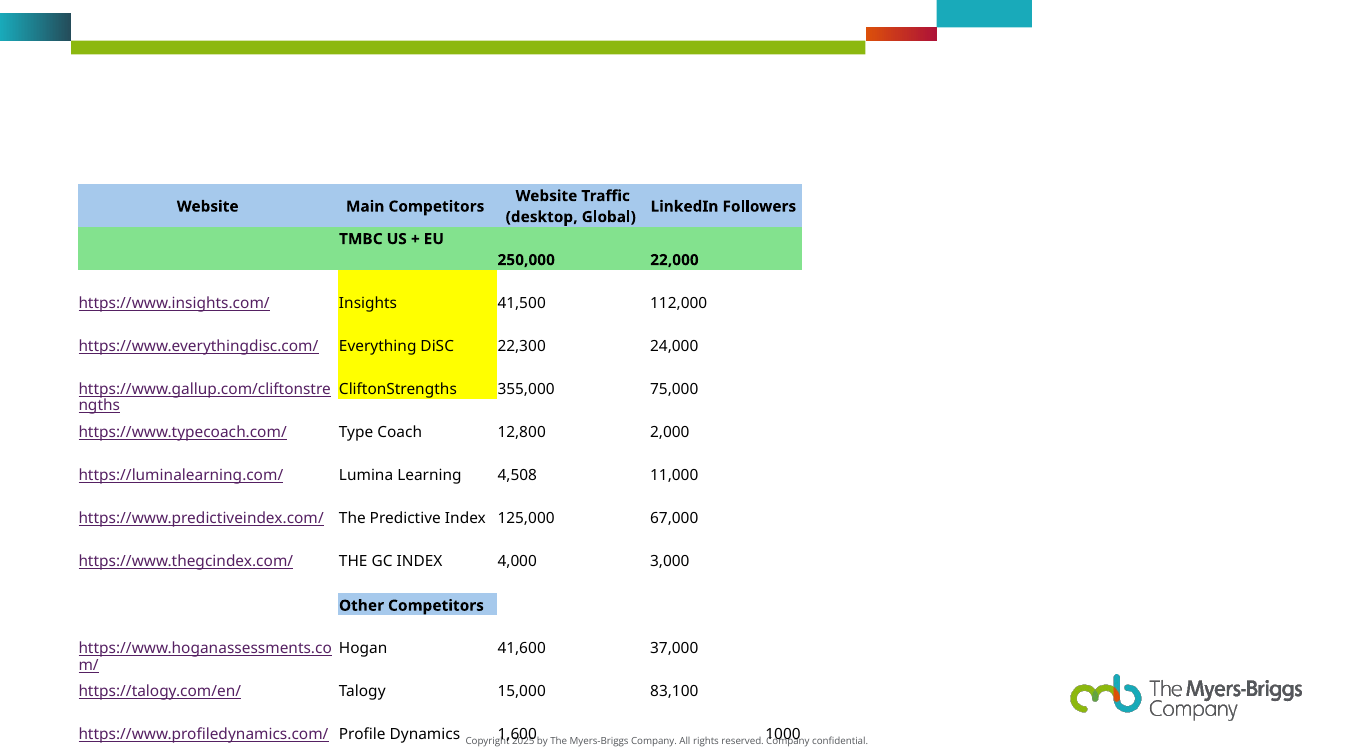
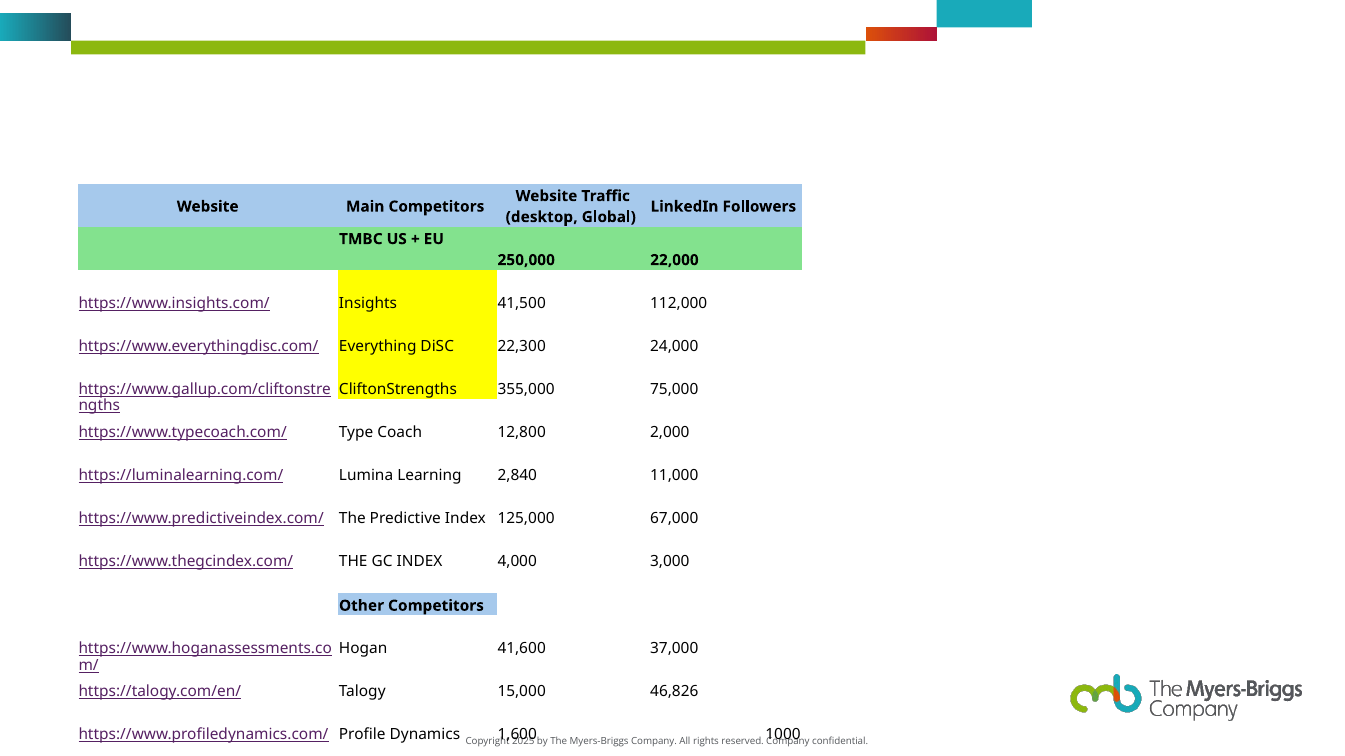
4,508: 4,508 -> 2,840
83,100: 83,100 -> 46,826
